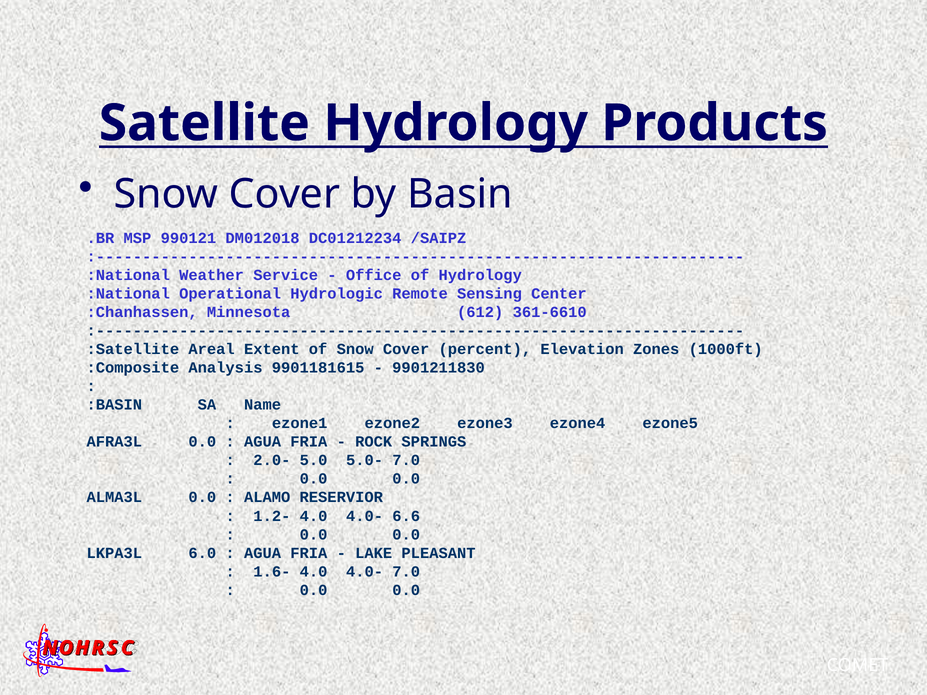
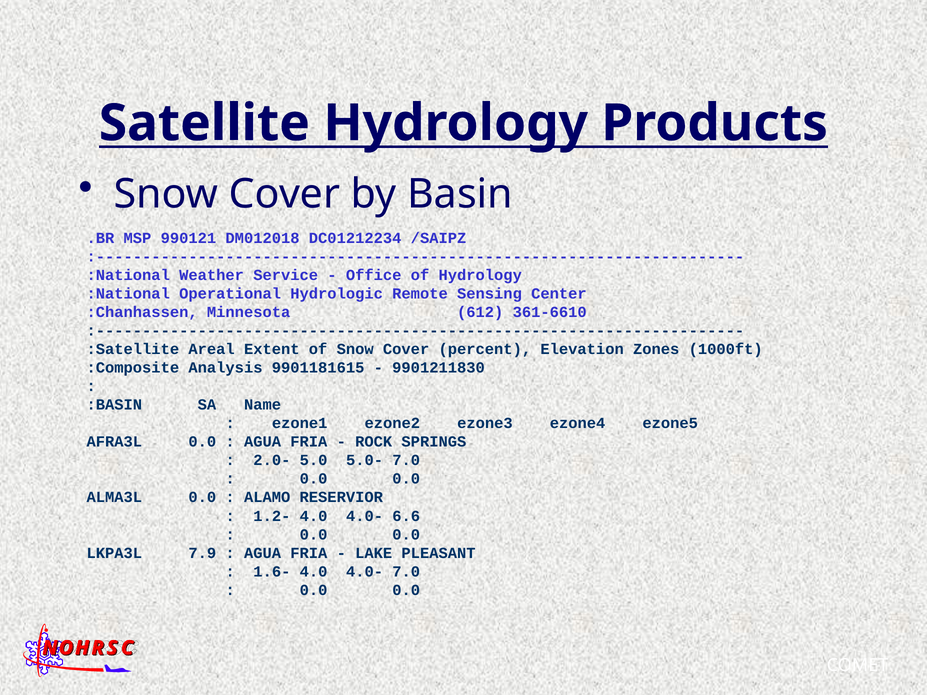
6.0: 6.0 -> 7.9
